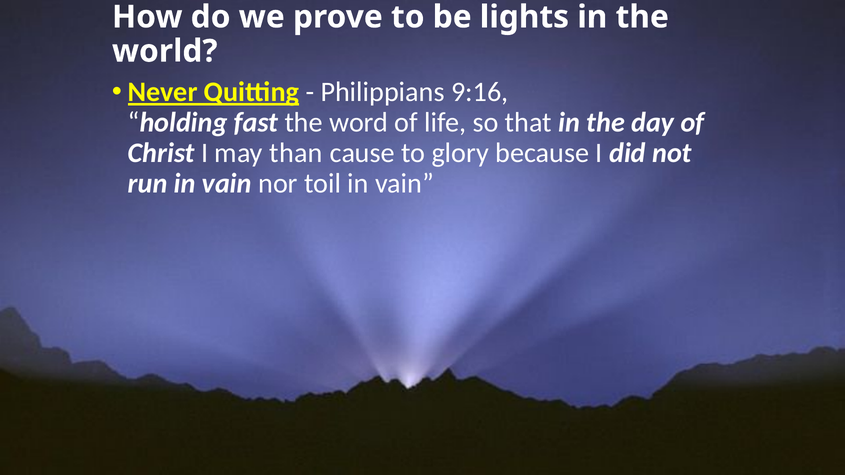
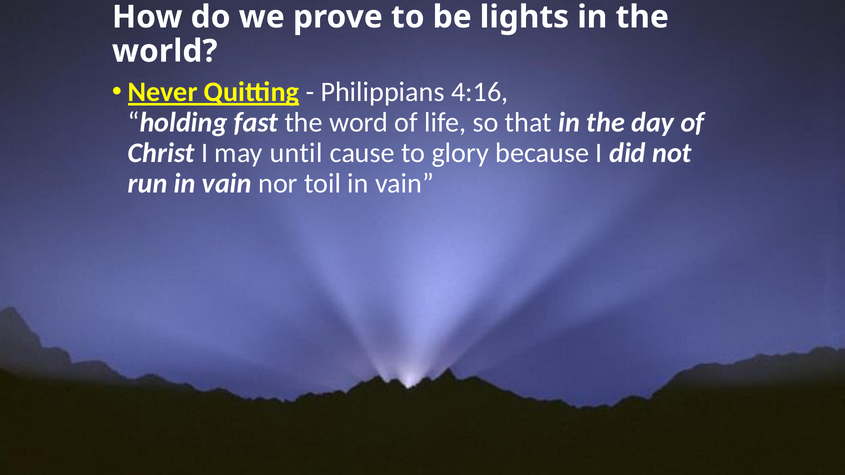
9:16: 9:16 -> 4:16
than: than -> until
